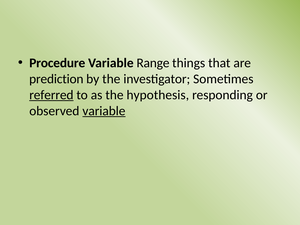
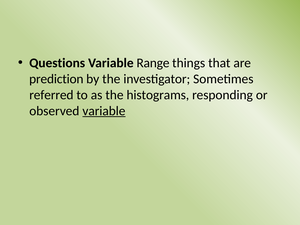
Procedure: Procedure -> Questions
referred underline: present -> none
hypothesis: hypothesis -> histograms
